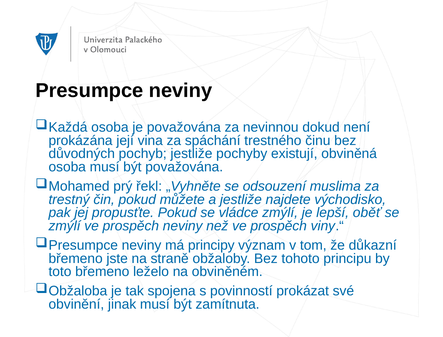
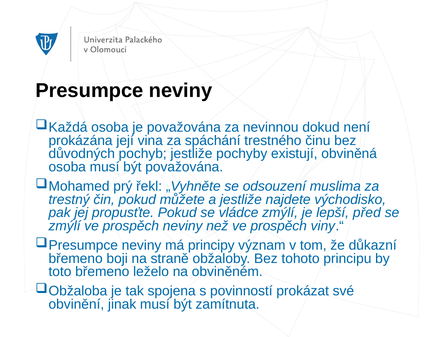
oběť: oběť -> před
jste: jste -> boji
